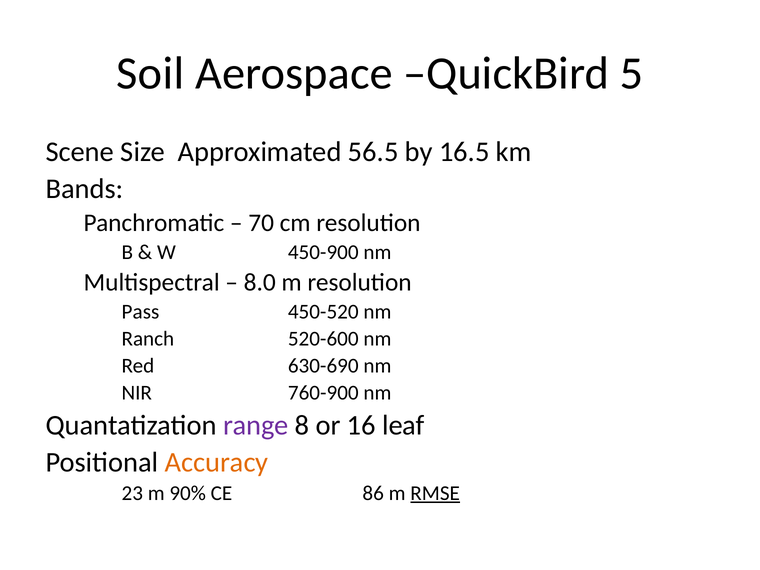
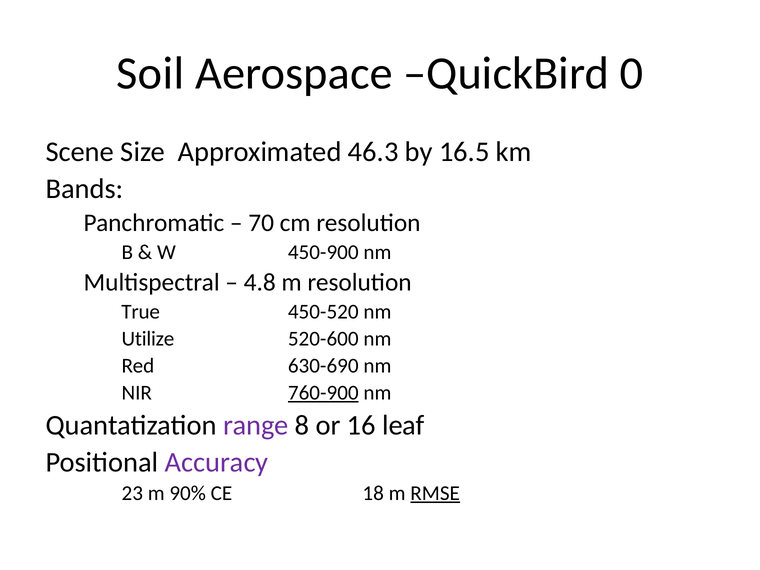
5: 5 -> 0
56.5: 56.5 -> 46.3
8.0: 8.0 -> 4.8
Pass: Pass -> True
Ranch: Ranch -> Utilize
760-900 underline: none -> present
Accuracy colour: orange -> purple
86: 86 -> 18
